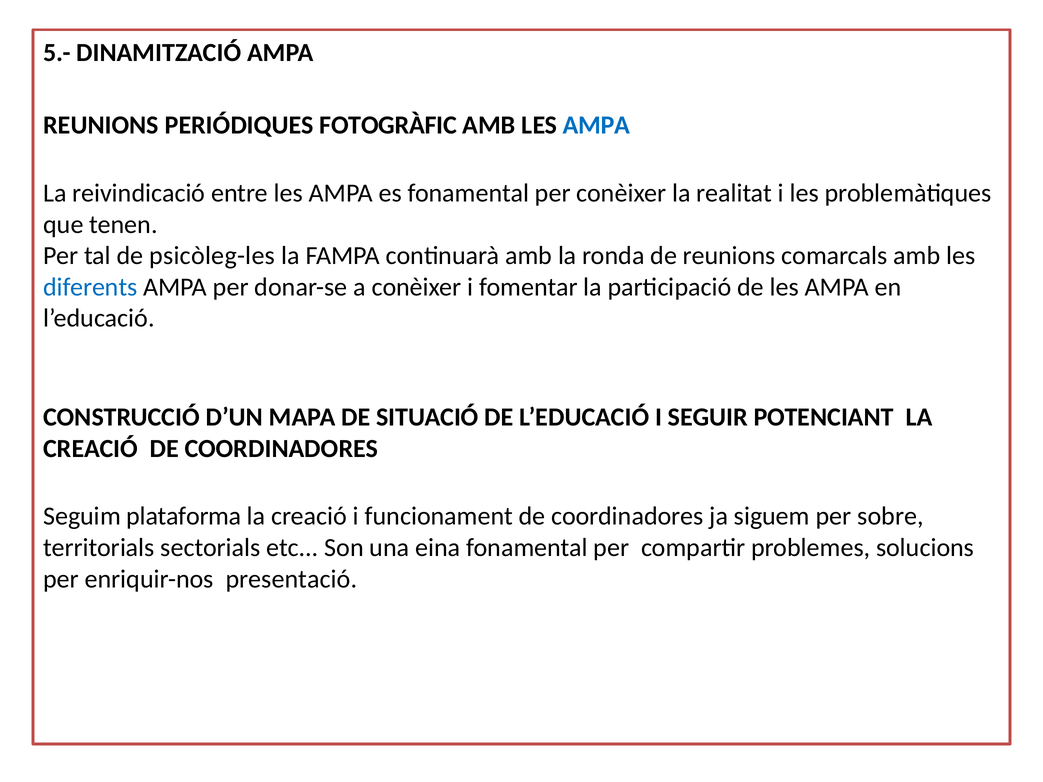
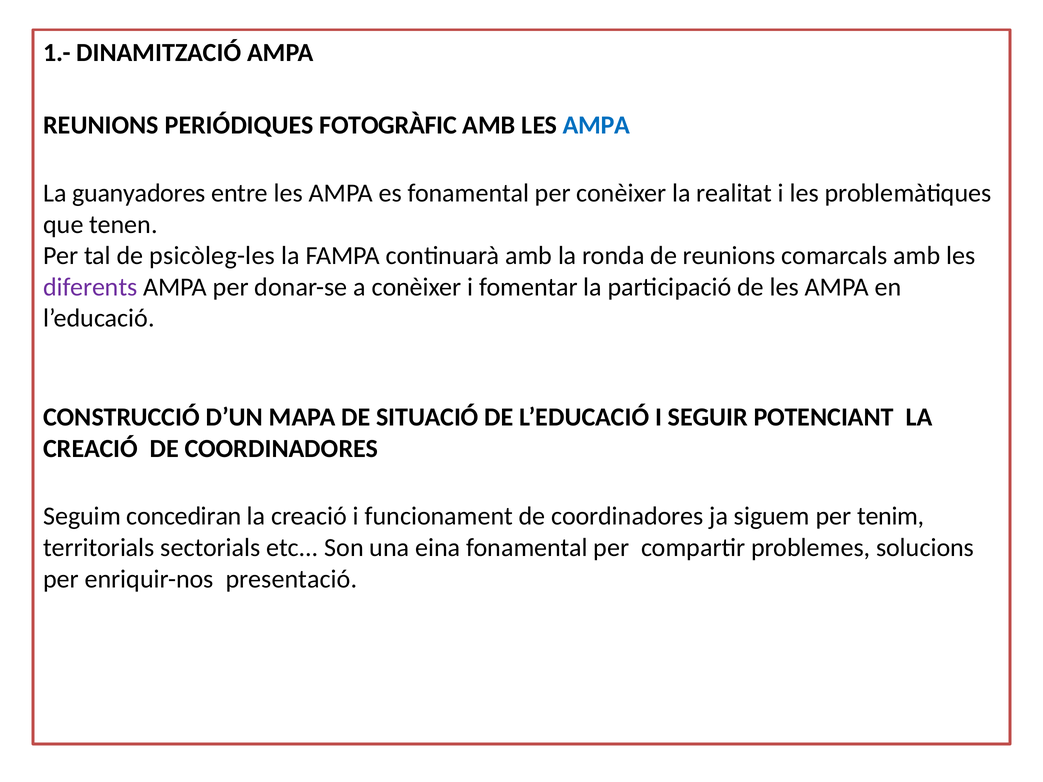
5.-: 5.- -> 1.-
reivindicació: reivindicació -> guanyadores
diferents colour: blue -> purple
plataforma: plataforma -> concediran
sobre: sobre -> tenim
